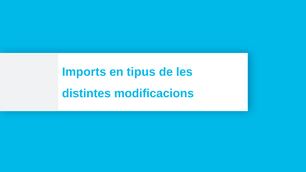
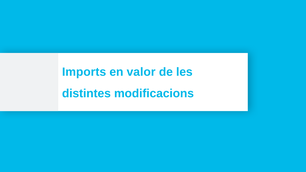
tipus: tipus -> valor
